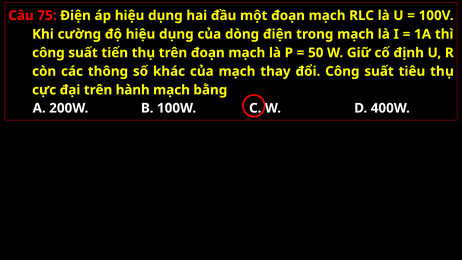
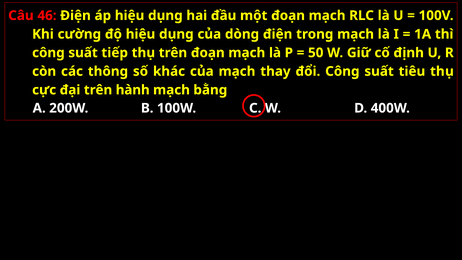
75: 75 -> 46
tiến: tiến -> tiếp
